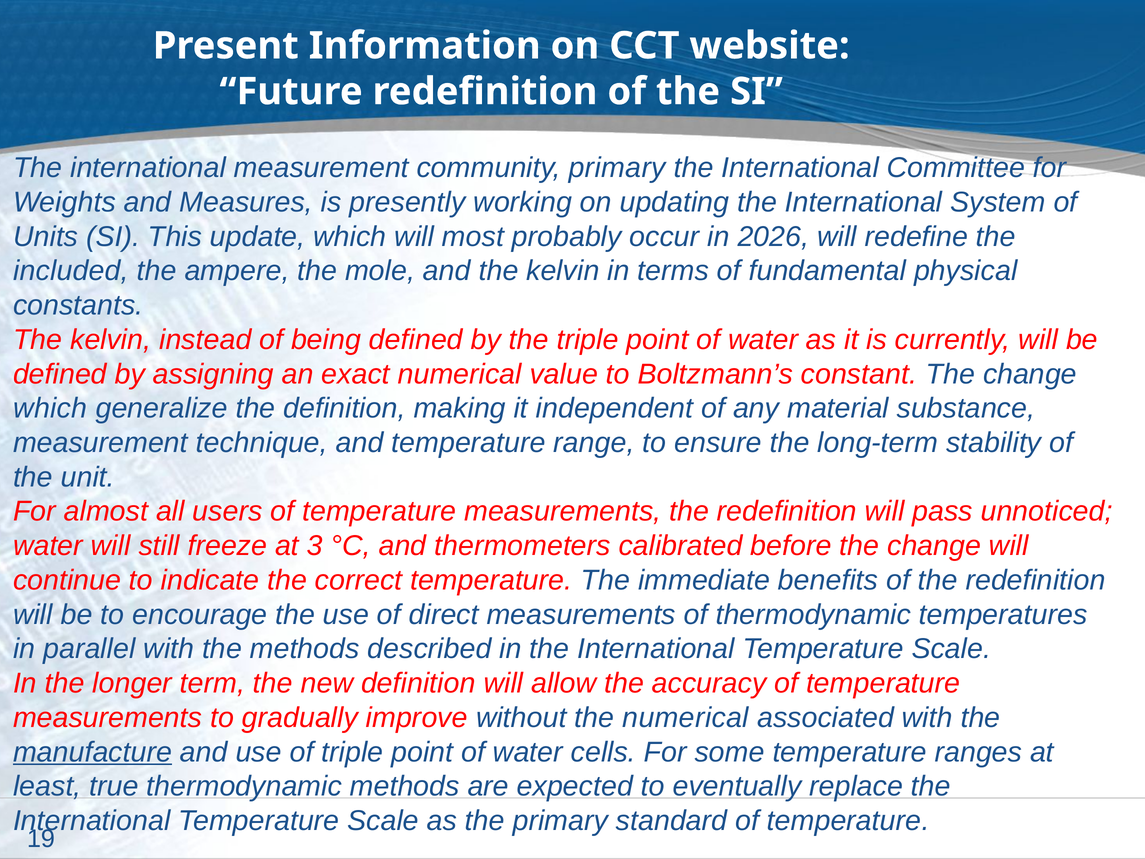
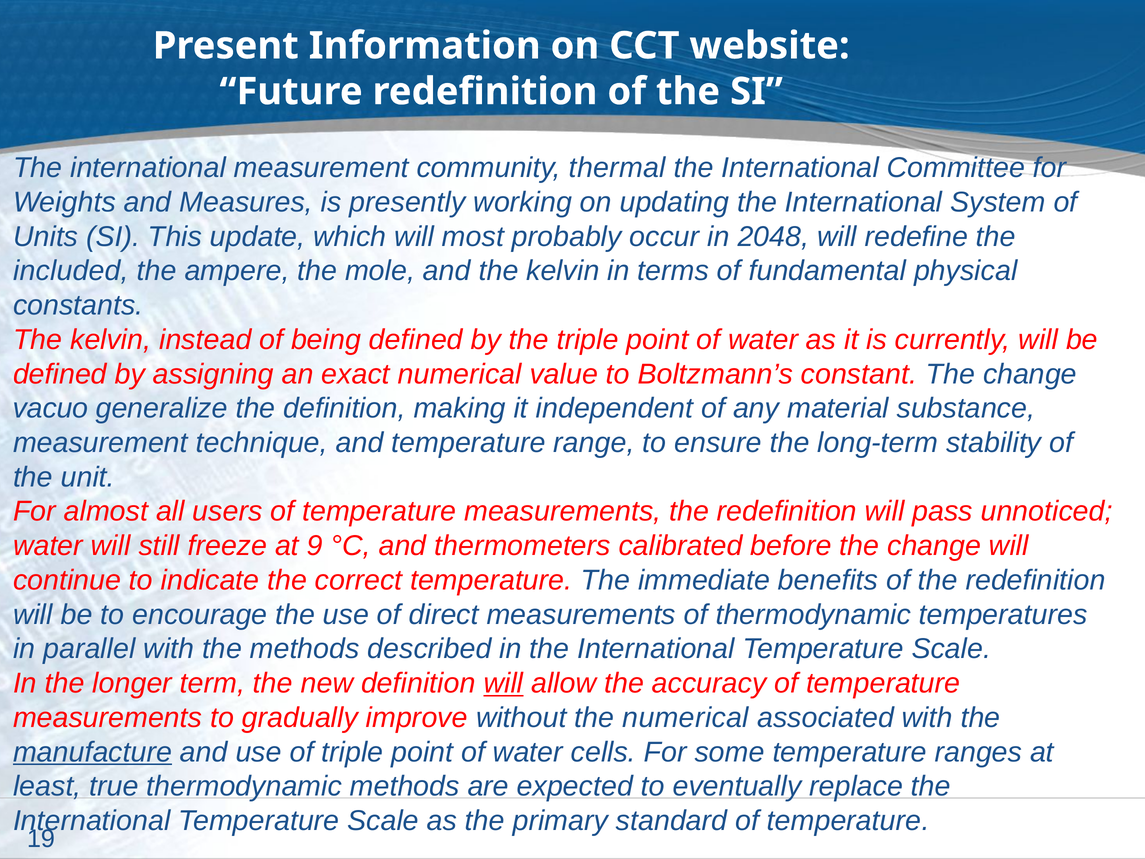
community primary: primary -> thermal
2026: 2026 -> 2048
which at (50, 408): which -> vacuo
3: 3 -> 9
will at (503, 683) underline: none -> present
